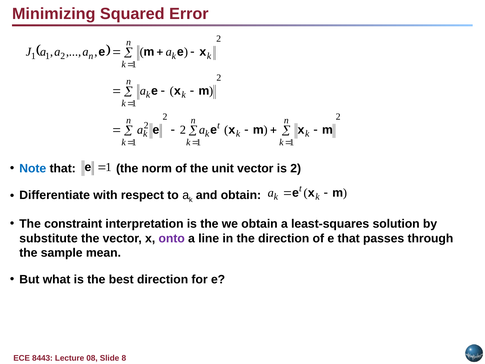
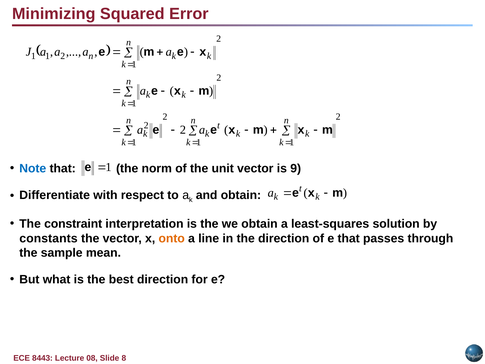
is 2: 2 -> 9
substitute: substitute -> constants
onto colour: purple -> orange
